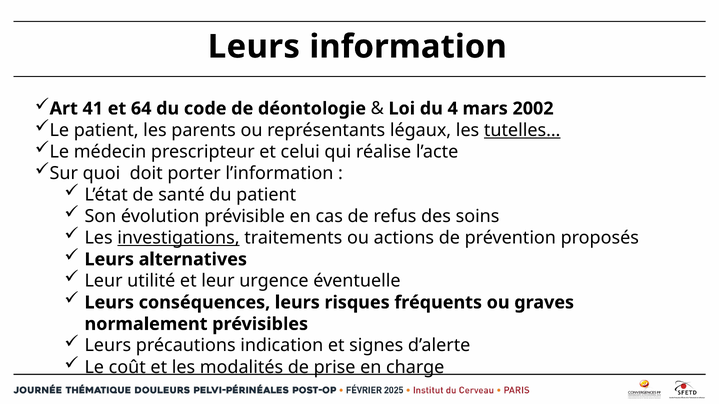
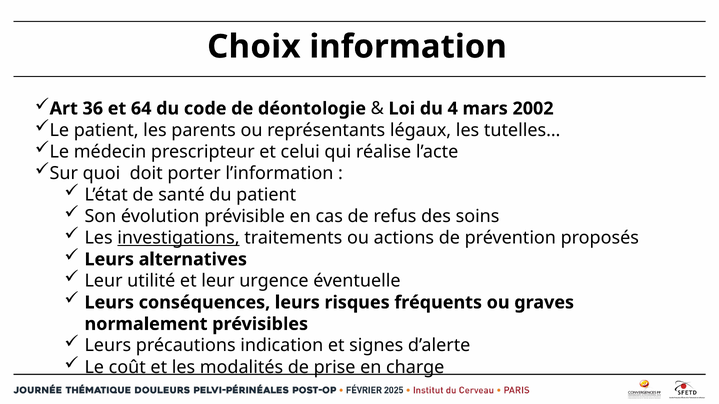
Leurs at (254, 47): Leurs -> Choix
41: 41 -> 36
tutelles… underline: present -> none
